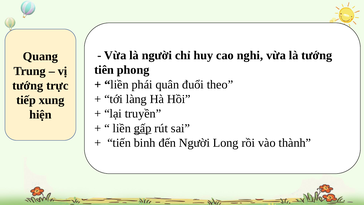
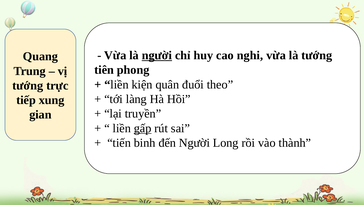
người at (157, 55) underline: none -> present
phái: phái -> kiện
hiện: hiện -> gian
